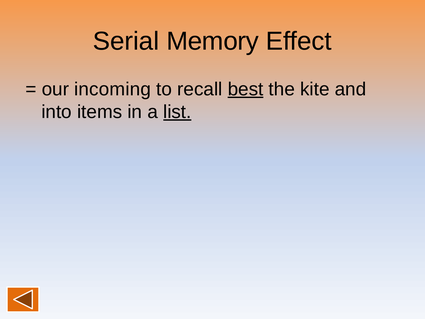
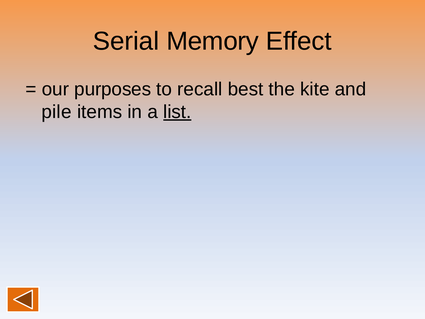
incoming: incoming -> purposes
best underline: present -> none
into: into -> pile
